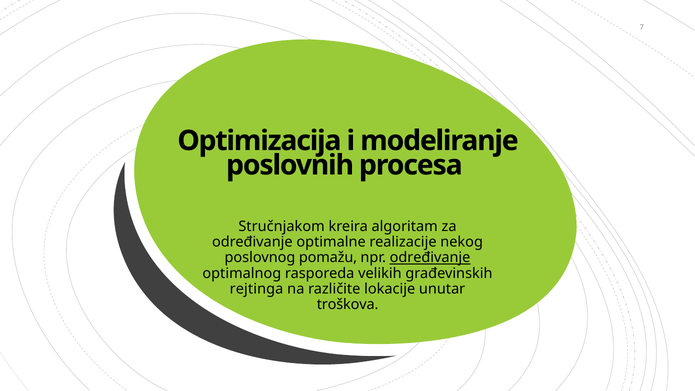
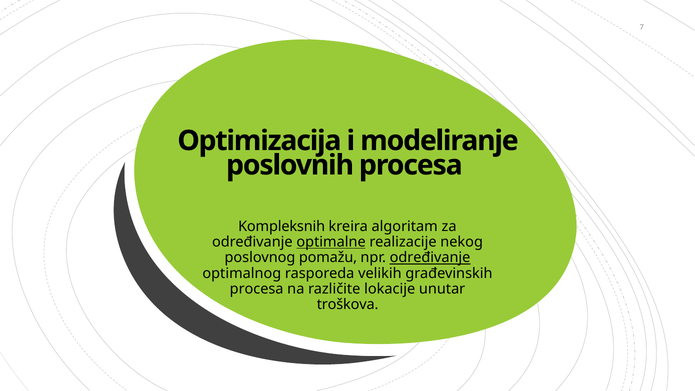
Stručnjakom: Stručnjakom -> Kompleksnih
optimalne underline: none -> present
rejtinga at (257, 289): rejtinga -> procesa
